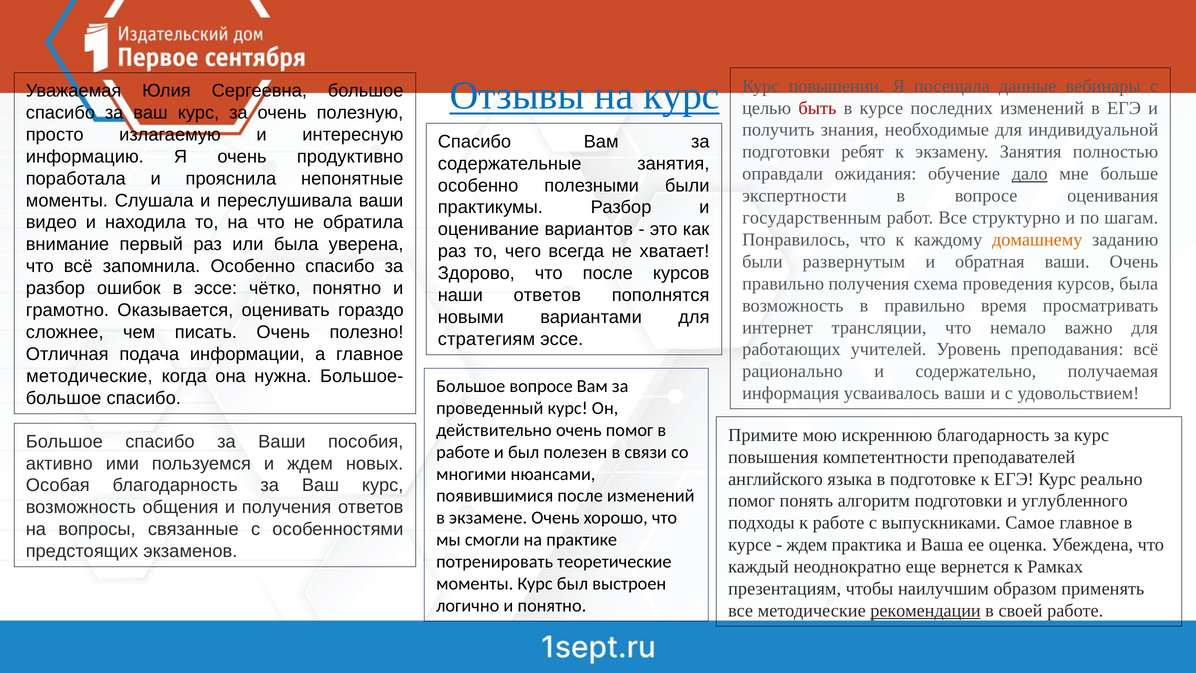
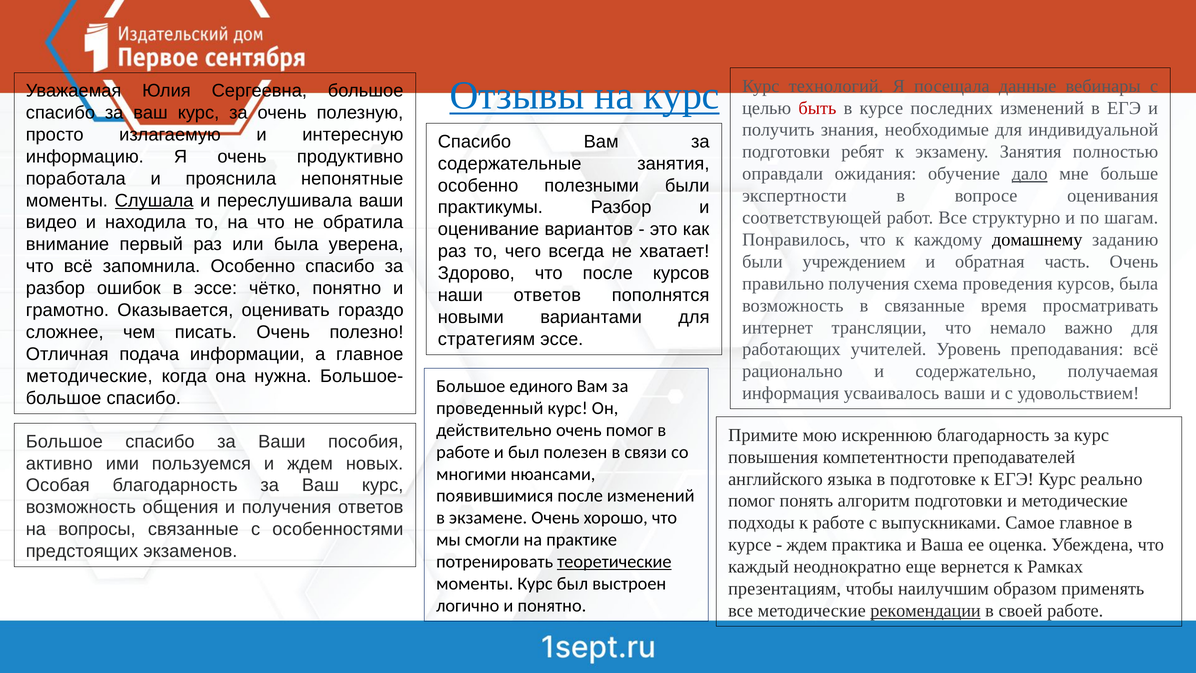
повышении: повышении -> технологий
Слушала underline: none -> present
государственным: государственным -> соответствующей
домашнему colour: orange -> black
развернутым: развернутым -> учреждением
обратная ваши: ваши -> часть
в правильно: правильно -> связанные
Большое вопросе: вопросе -> единого
и углубленного: углубленного -> методические
теоретические underline: none -> present
